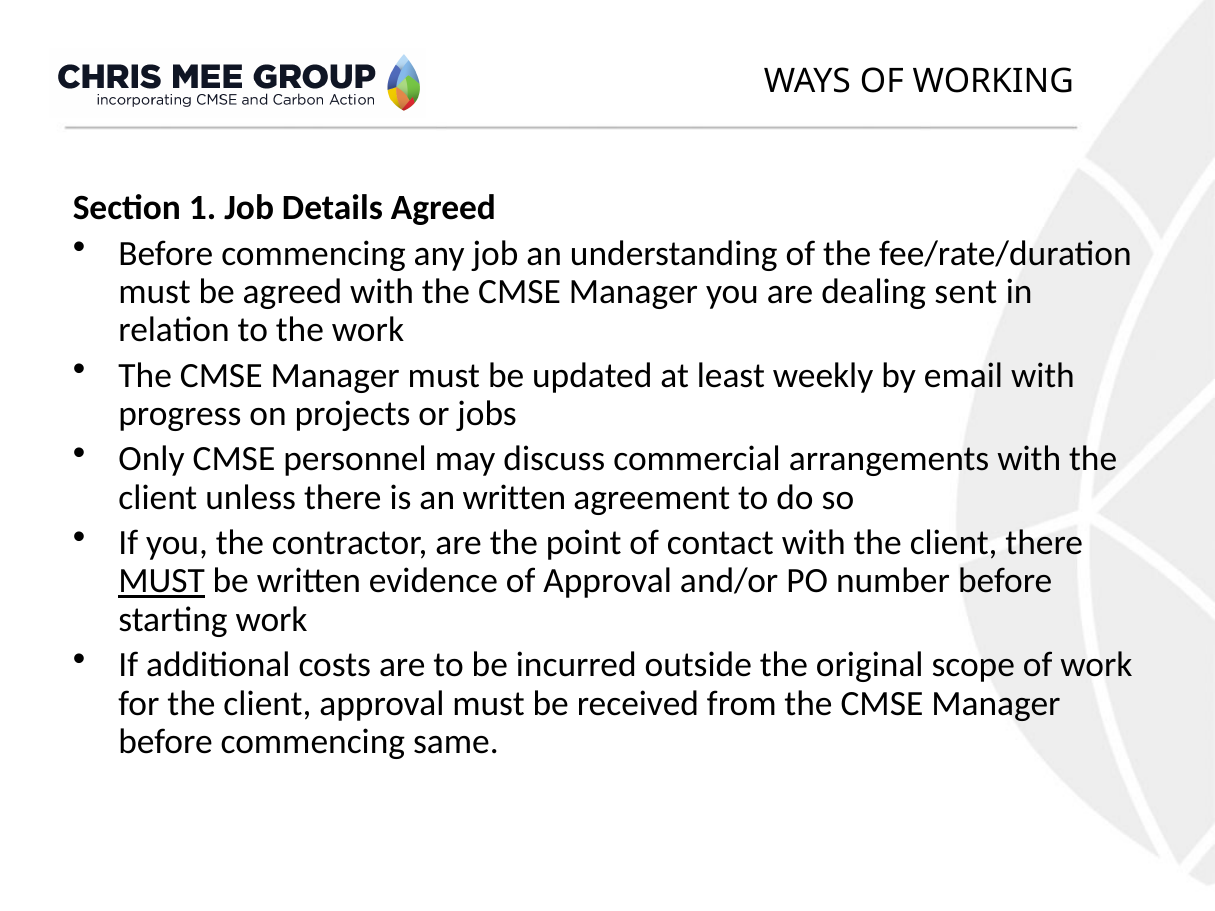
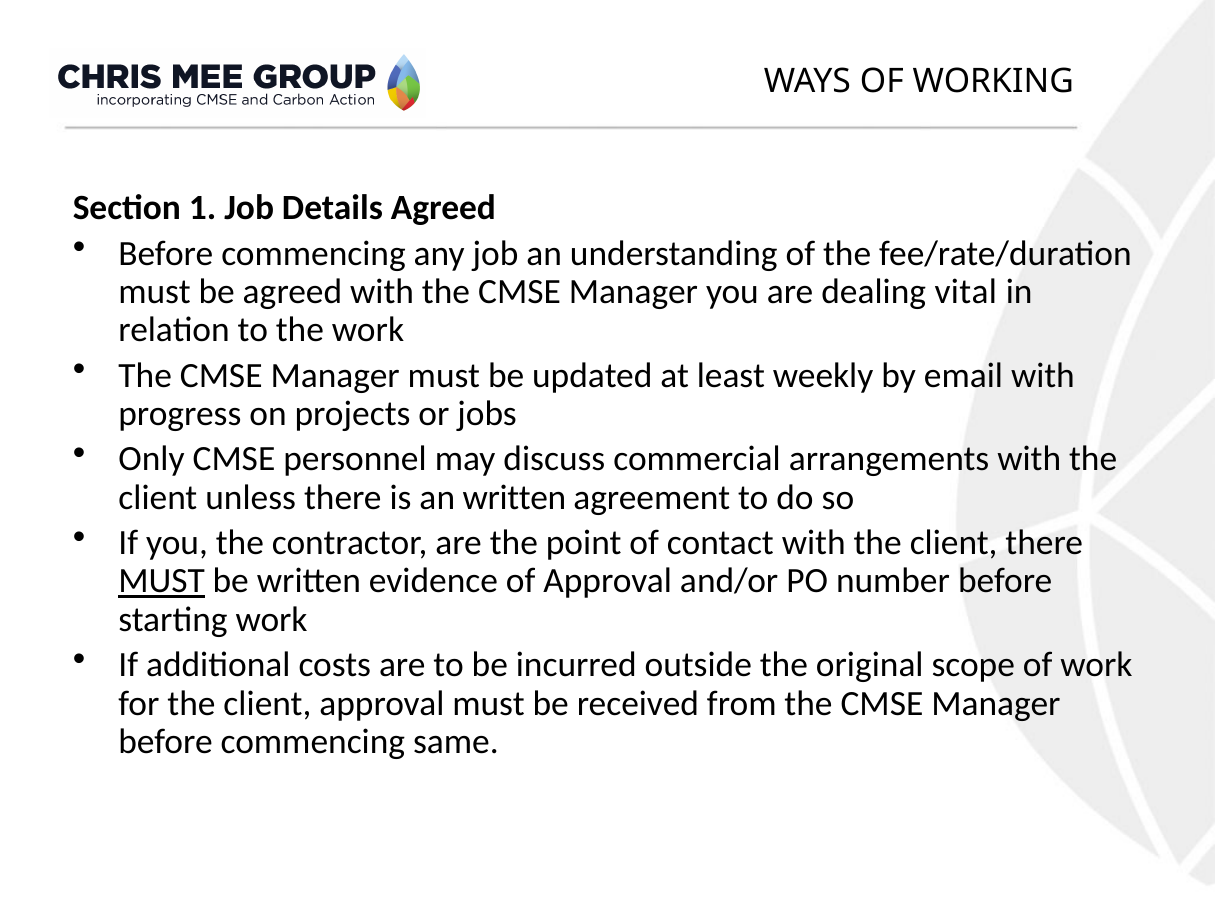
sent: sent -> vital
